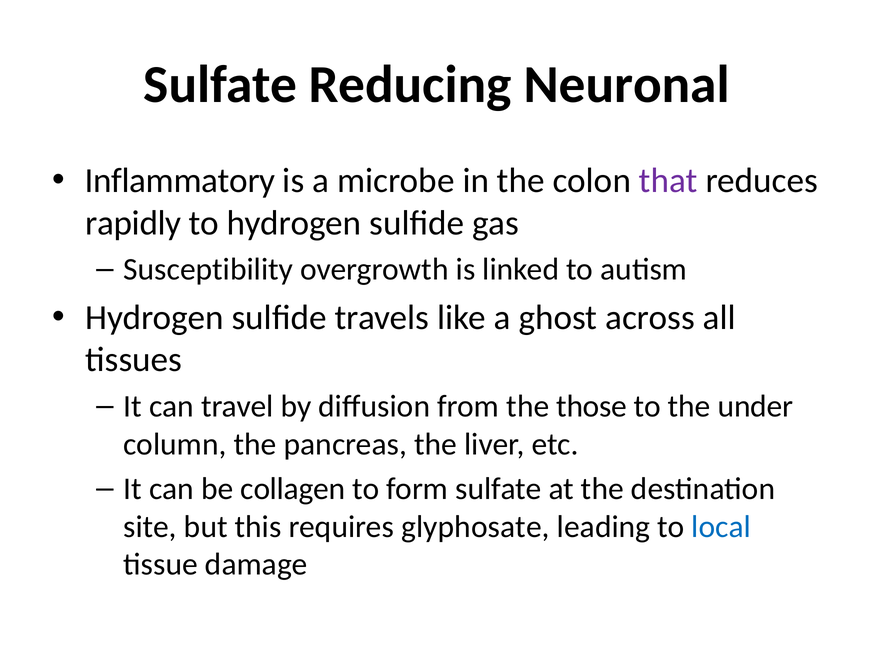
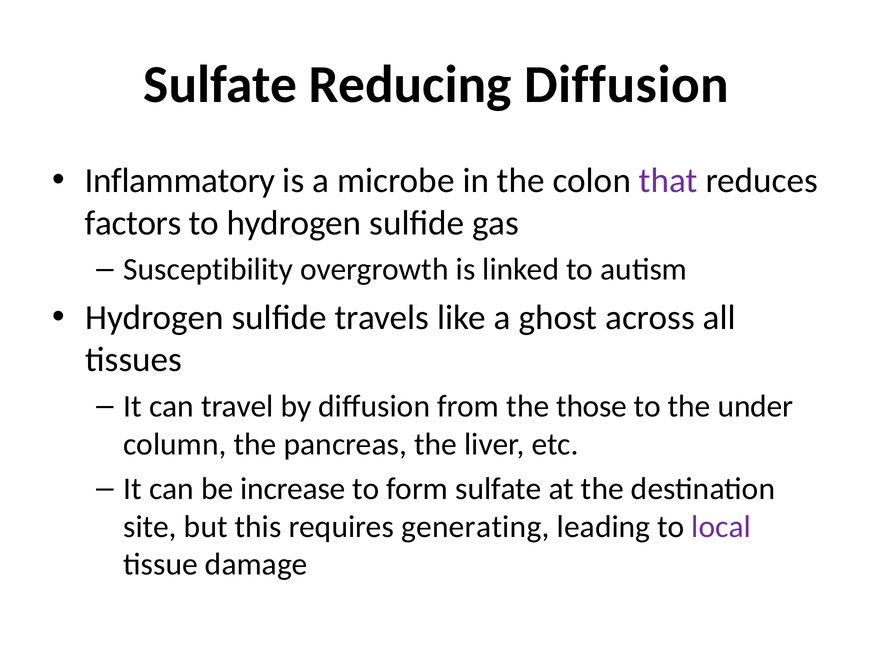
Reducing Neuronal: Neuronal -> Diffusion
rapidly: rapidly -> factors
collagen: collagen -> increase
glyphosate: glyphosate -> generating
local colour: blue -> purple
